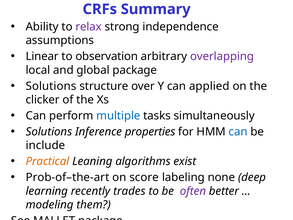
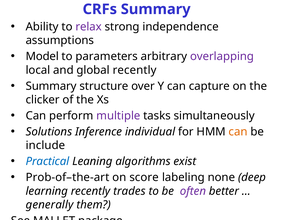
Linear: Linear -> Model
observation: observation -> parameters
global package: package -> recently
Solutions at (51, 86): Solutions -> Summary
applied: applied -> capture
multiple colour: blue -> purple
properties: properties -> individual
can at (238, 132) colour: blue -> orange
Practical colour: orange -> blue
modeling: modeling -> generally
